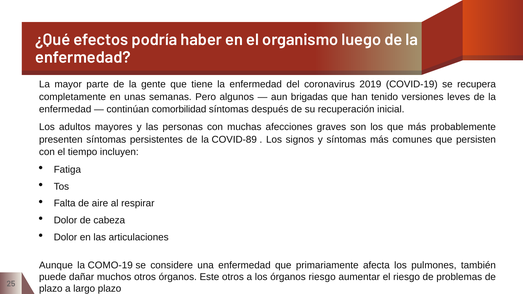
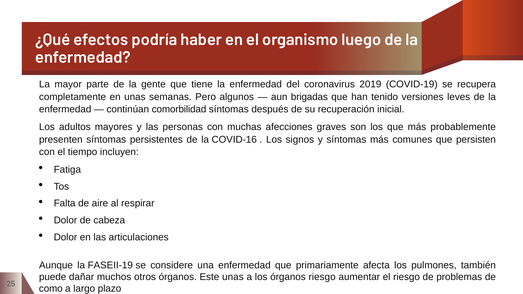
COVID-89: COVID-89 -> COVID-16
COMO-19: COMO-19 -> FASEII-19
Este otros: otros -> unas
plazo at (51, 289): plazo -> como
